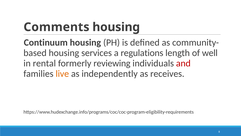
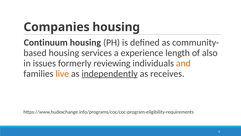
Comments: Comments -> Companies
regulations: regulations -> experience
well: well -> also
rental: rental -> issues
and colour: red -> orange
independently underline: none -> present
